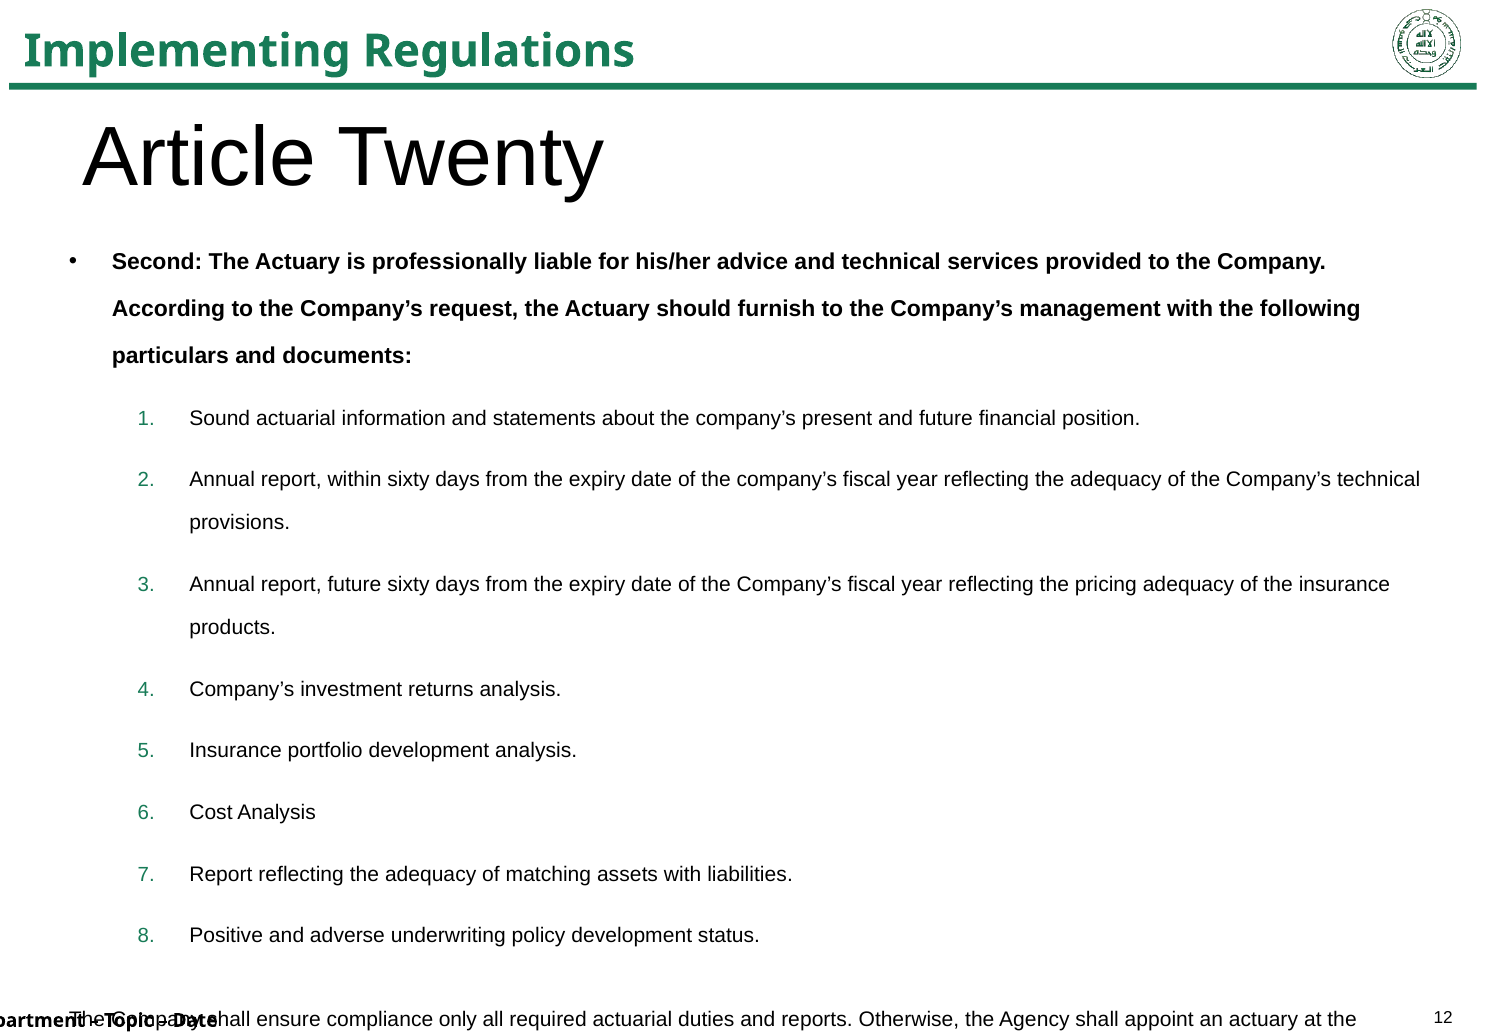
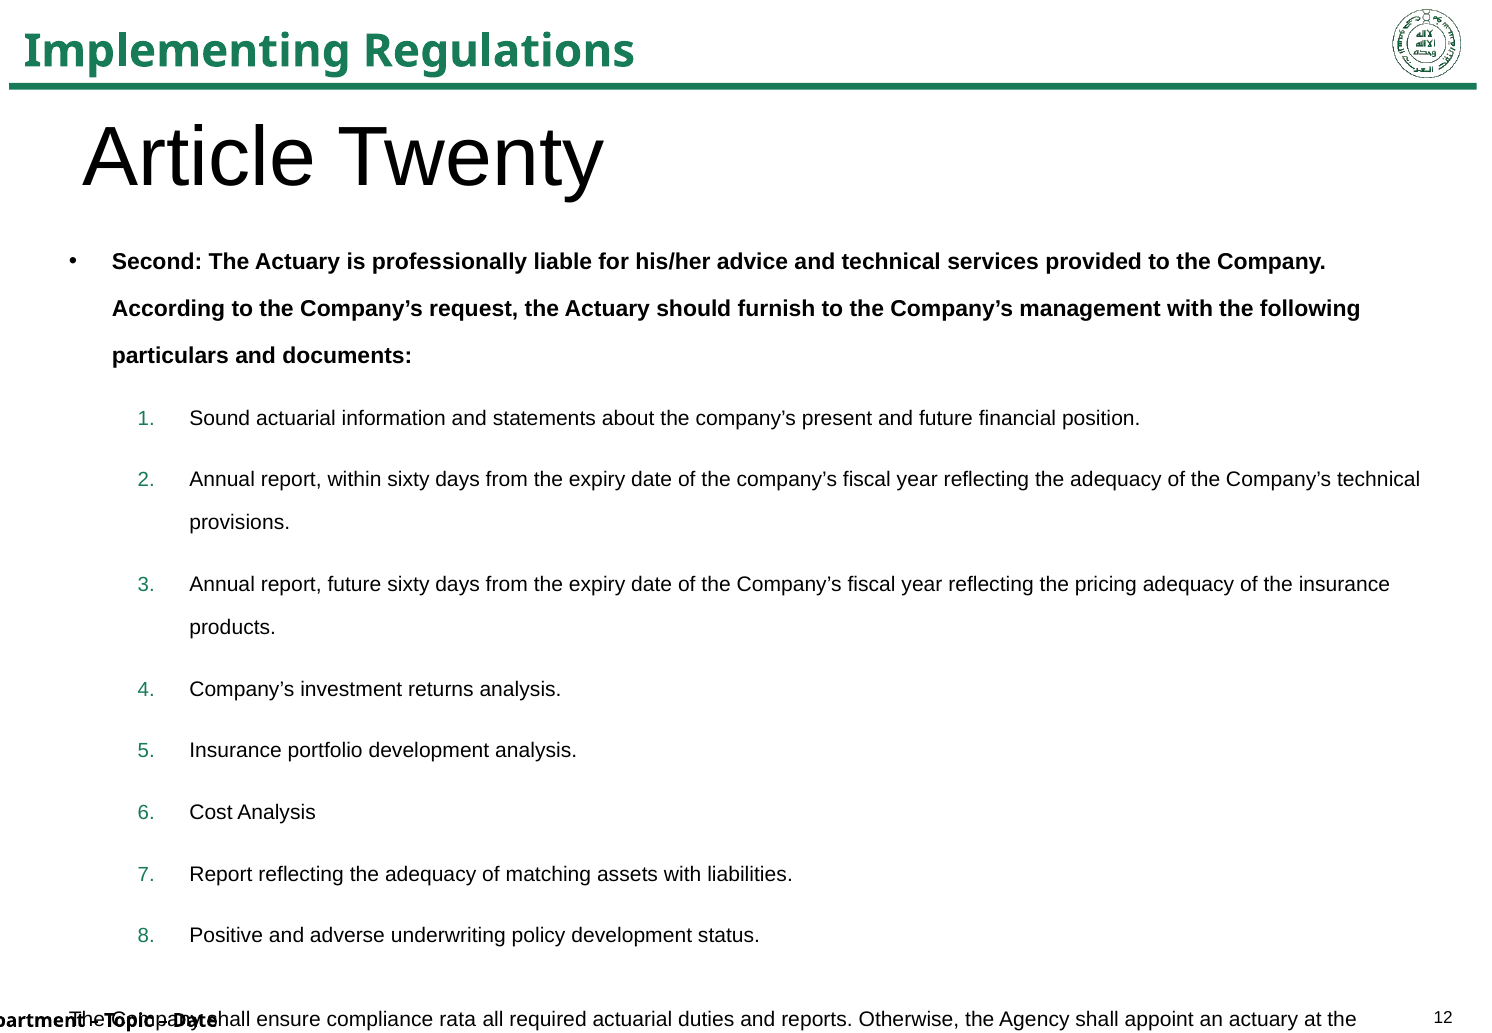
only: only -> rata
